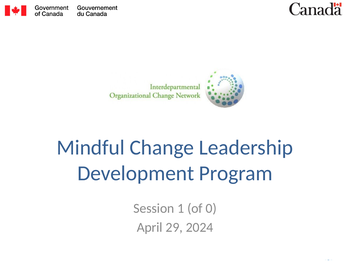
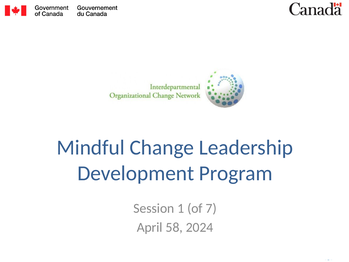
0: 0 -> 7
29: 29 -> 58
